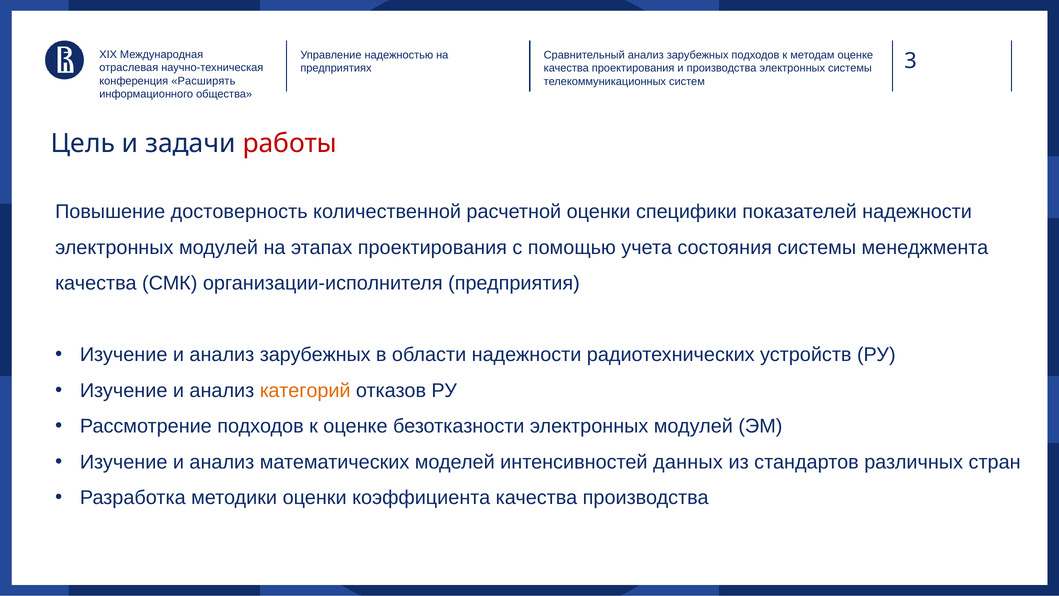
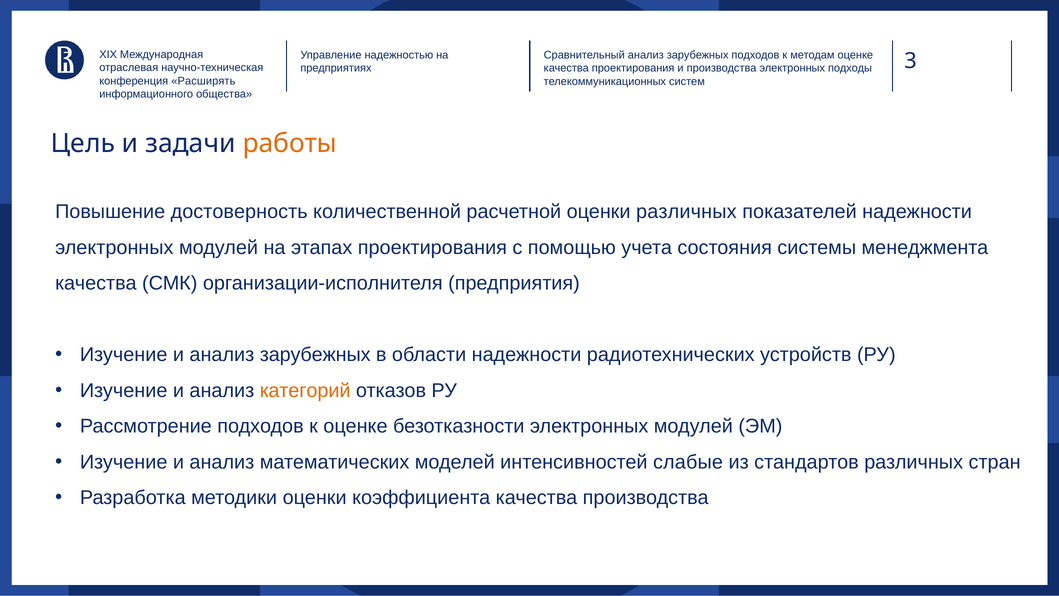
электронных системы: системы -> подходы
работы colour: red -> orange
оценки специфики: специфики -> различных
данных: данных -> слабые
